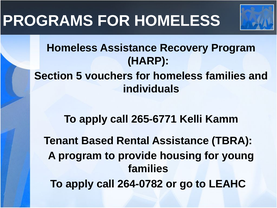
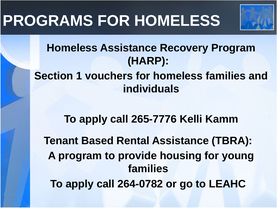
5: 5 -> 1
265-6771: 265-6771 -> 265-7776
